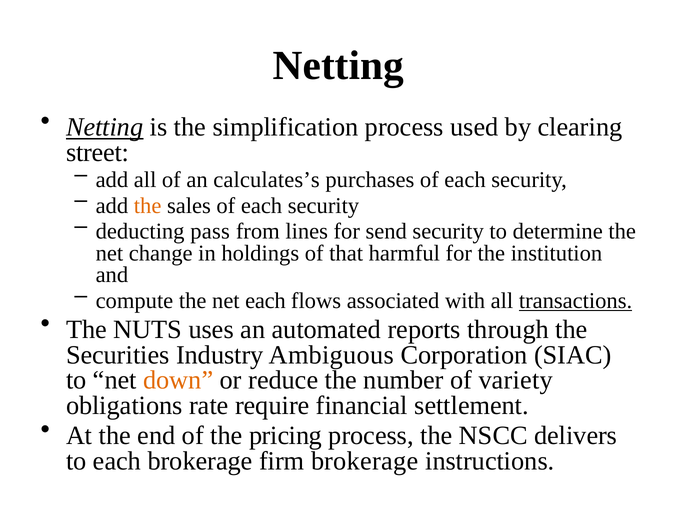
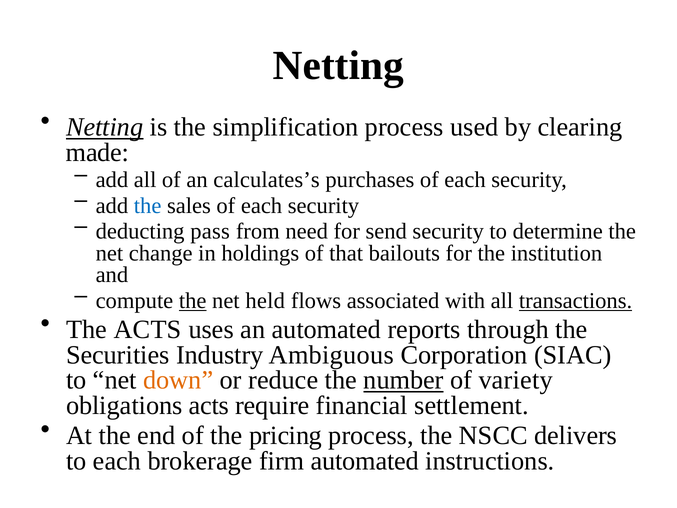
street: street -> made
the at (148, 205) colour: orange -> blue
lines: lines -> need
harmful: harmful -> bailouts
the at (193, 301) underline: none -> present
net each: each -> held
The NUTS: NUTS -> ACTS
number underline: none -> present
obligations rate: rate -> acts
firm brokerage: brokerage -> automated
